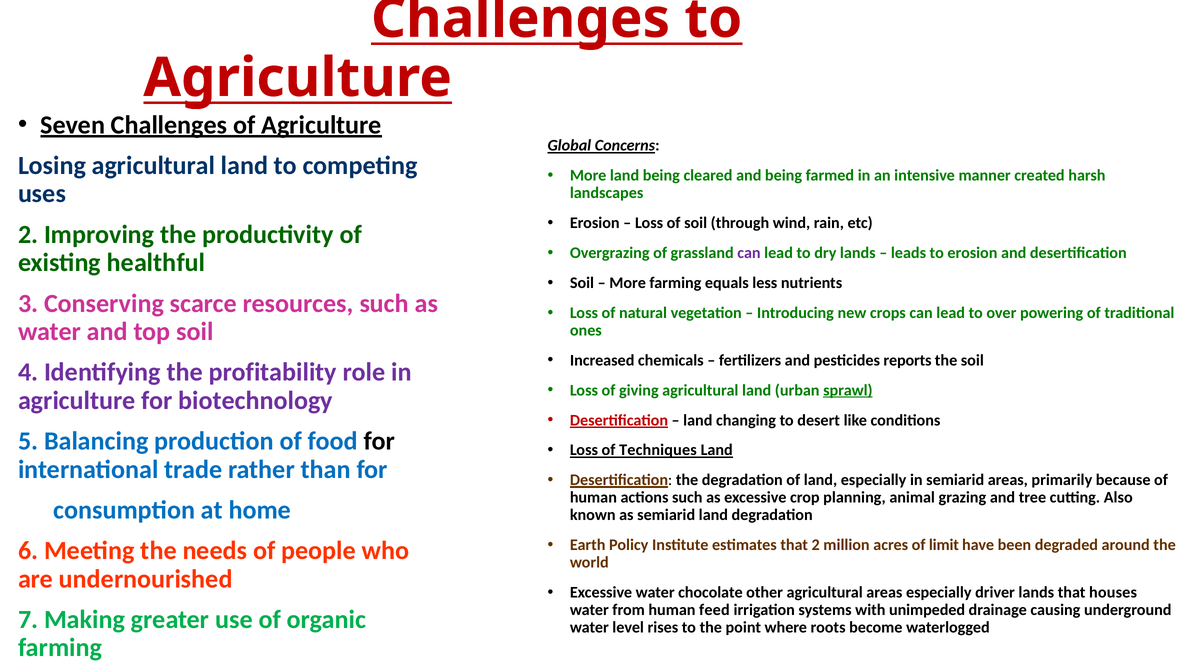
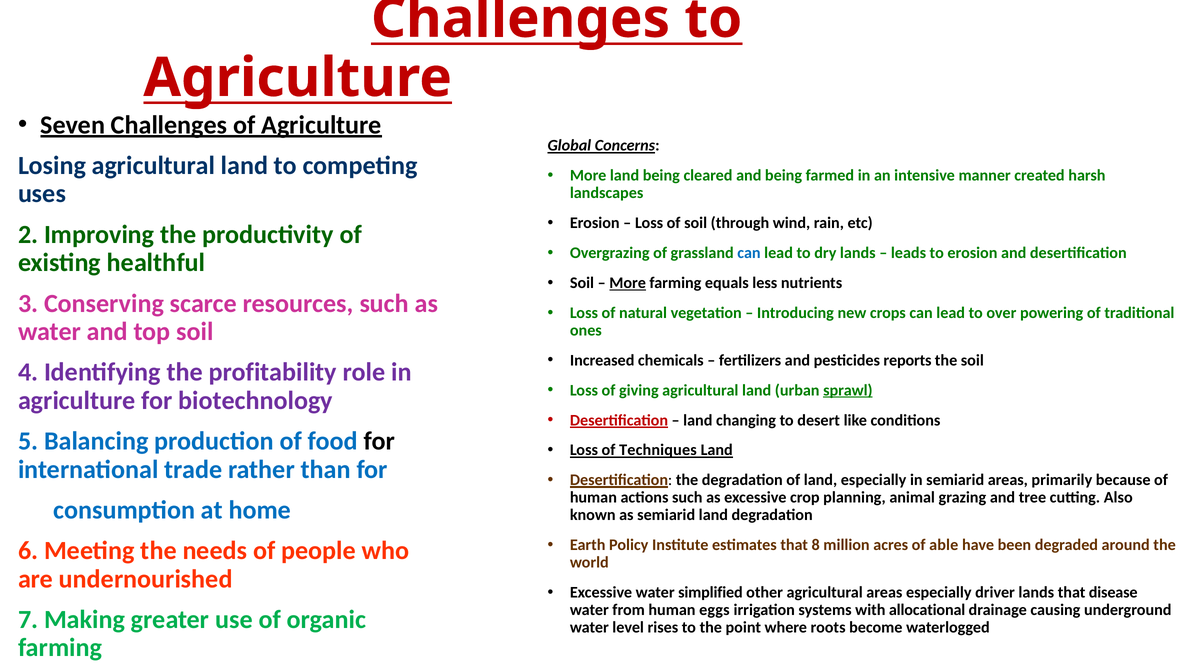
can at (749, 253) colour: purple -> blue
More at (628, 283) underline: none -> present
that 2: 2 -> 8
limit: limit -> able
chocolate: chocolate -> simplified
houses: houses -> disease
feed: feed -> eggs
unimpeded: unimpeded -> allocational
